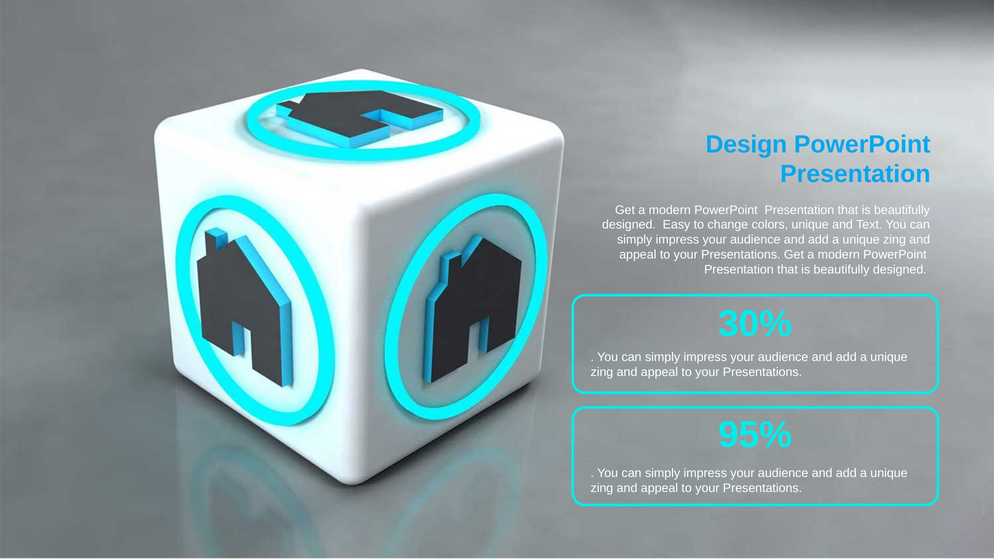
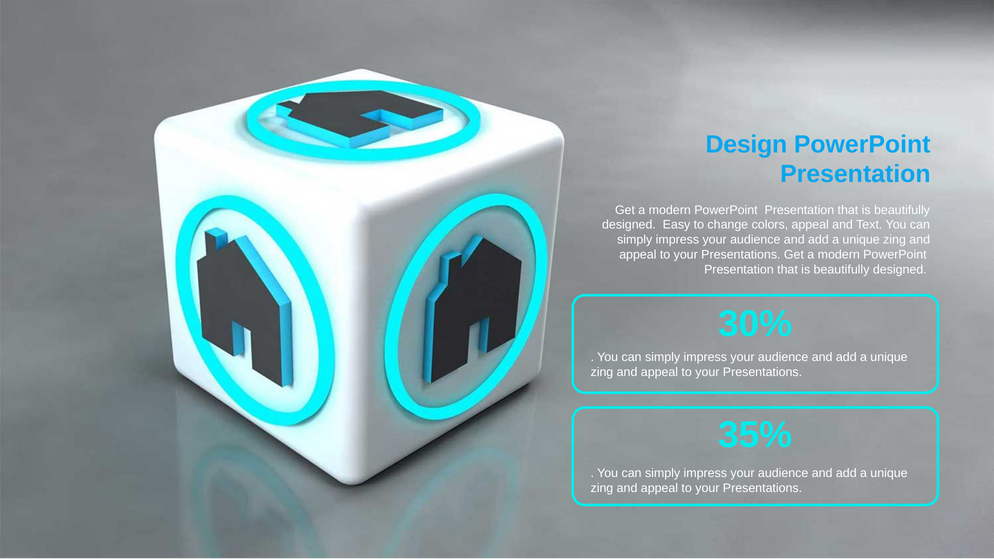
colors unique: unique -> appeal
95%: 95% -> 35%
